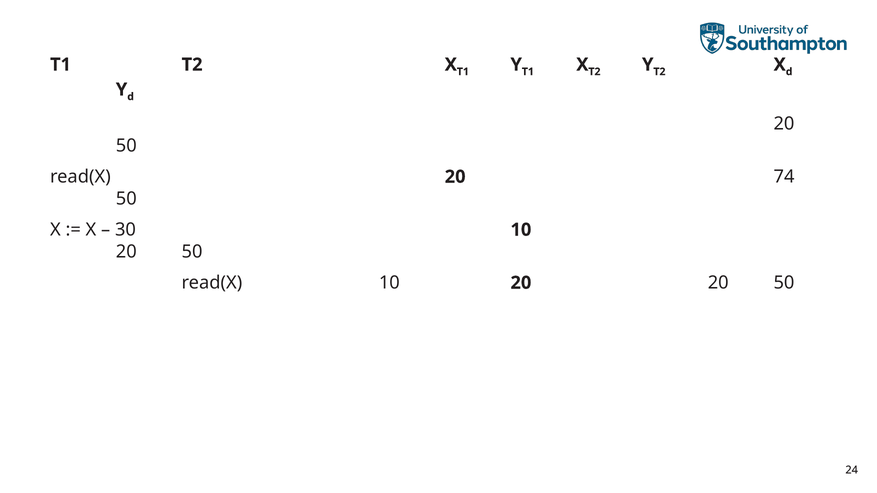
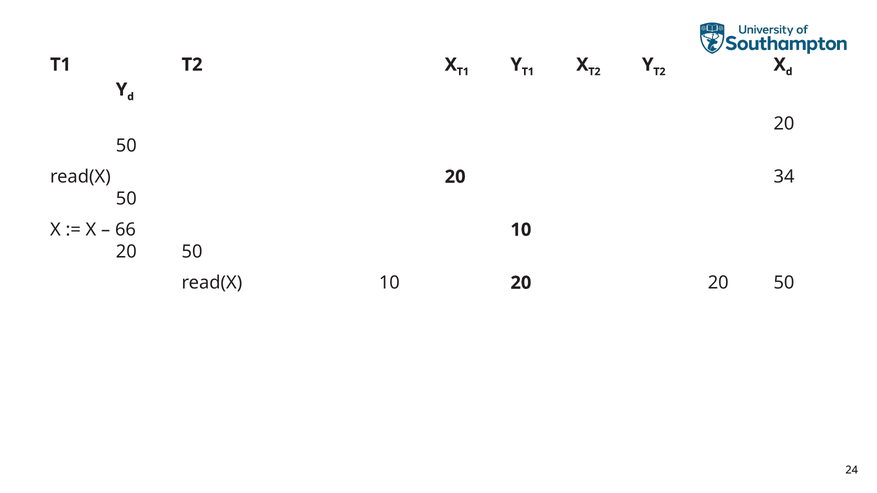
74: 74 -> 34
30: 30 -> 66
